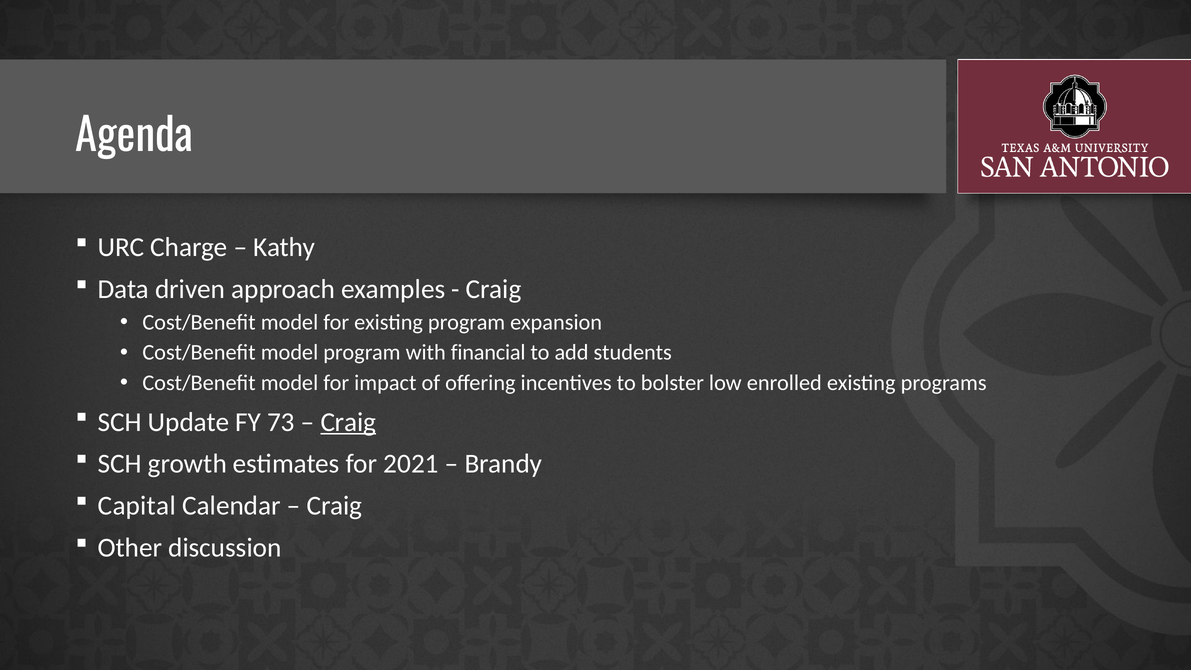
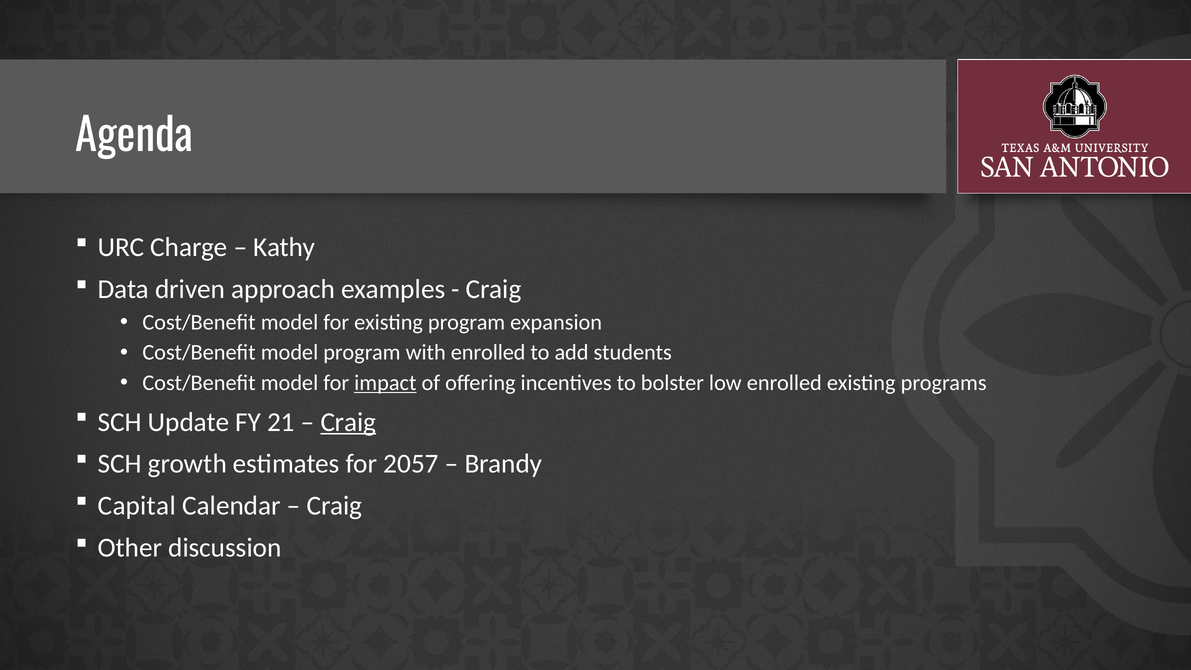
with financial: financial -> enrolled
impact underline: none -> present
73: 73 -> 21
2021: 2021 -> 2057
